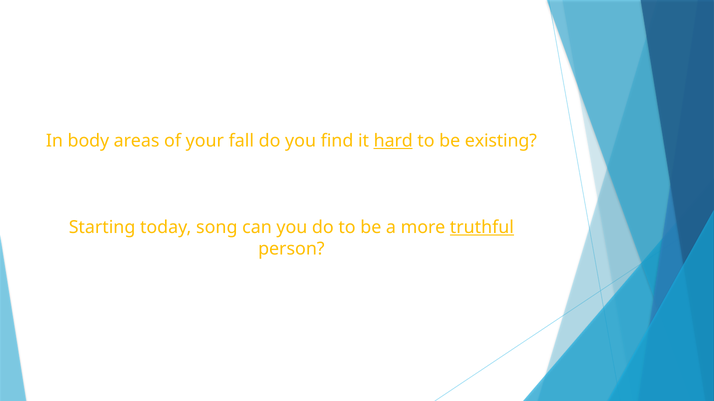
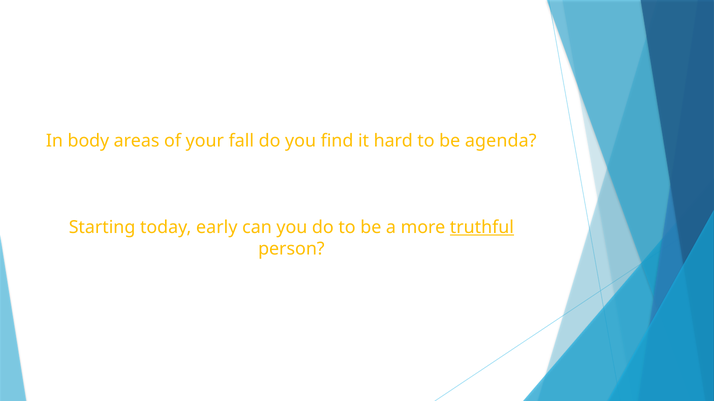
hard underline: present -> none
existing: existing -> agenda
song: song -> early
